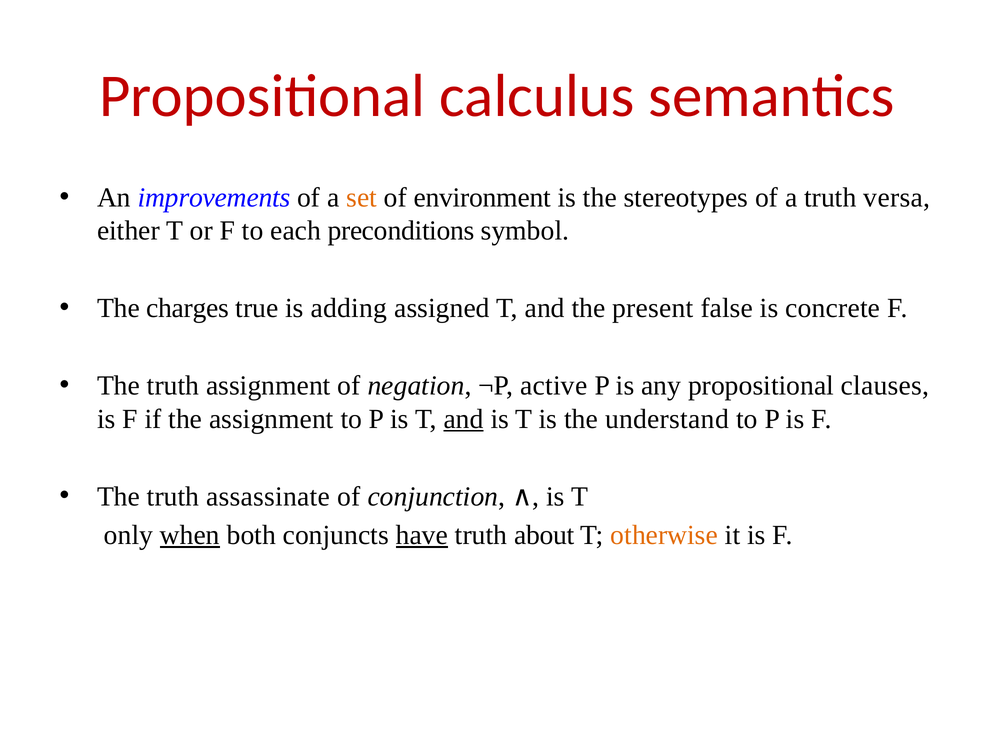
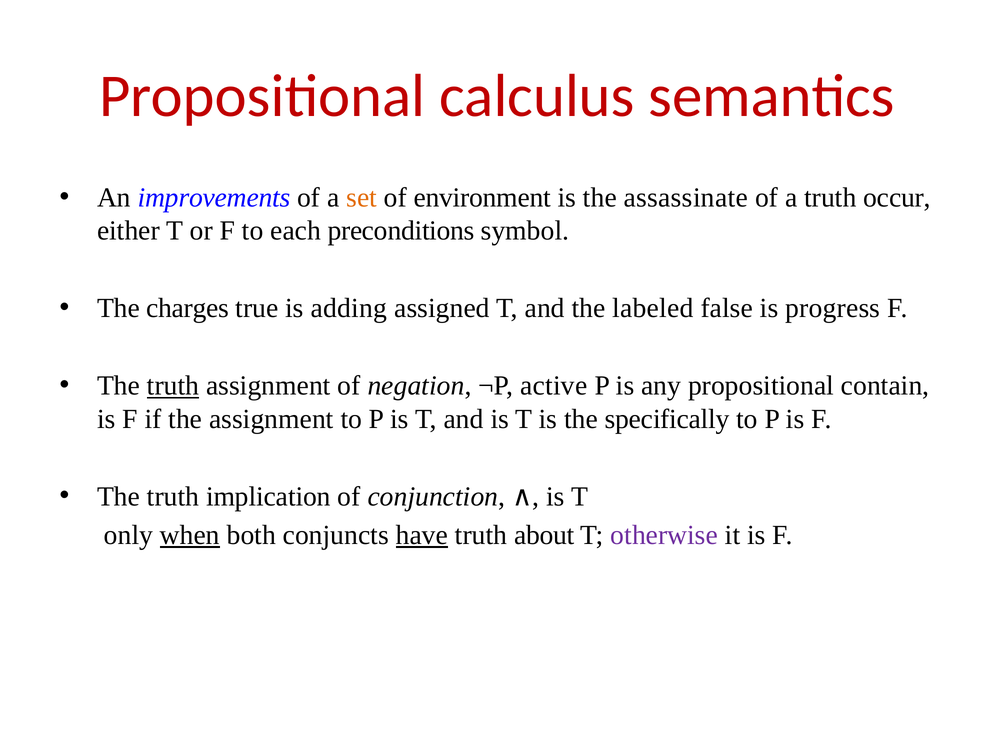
stereotypes: stereotypes -> assassinate
versa: versa -> occur
present: present -> labeled
concrete: concrete -> progress
truth at (173, 386) underline: none -> present
clauses: clauses -> contain
and at (464, 419) underline: present -> none
understand: understand -> specifically
assassinate: assassinate -> implication
otherwise colour: orange -> purple
